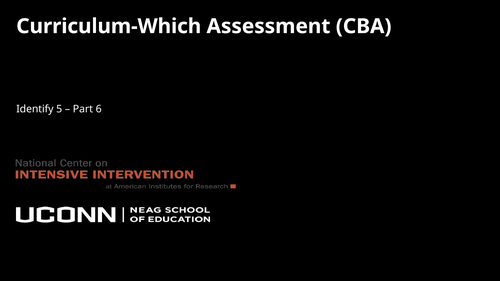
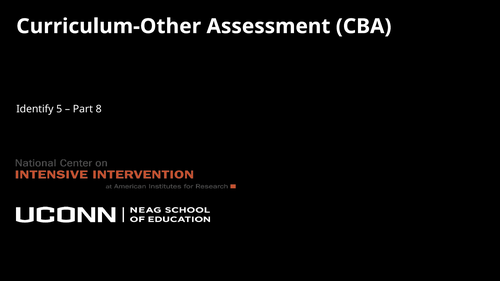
Curriculum-Which: Curriculum-Which -> Curriculum-Other
6: 6 -> 8
